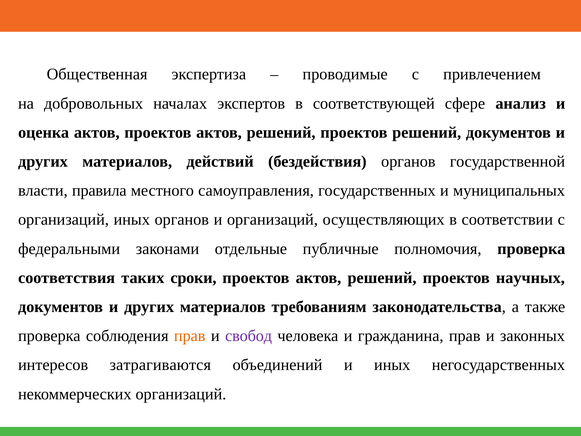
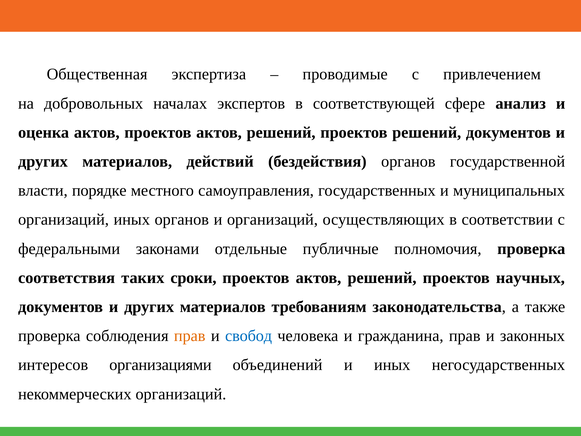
правила: правила -> порядке
свобод colour: purple -> blue
затрагиваются: затрагиваются -> организациями
